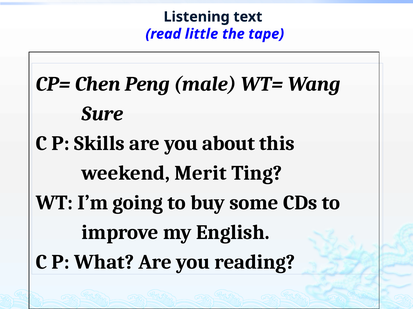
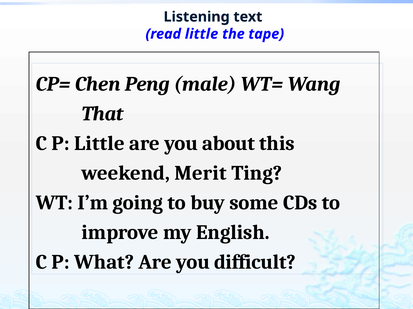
Sure: Sure -> That
P Skills: Skills -> Little
reading: reading -> difficult
